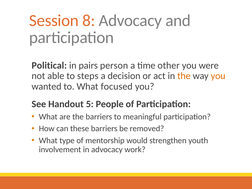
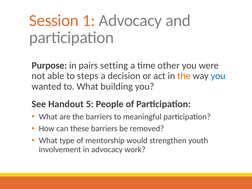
8: 8 -> 1
Political: Political -> Purpose
person: person -> setting
you at (218, 76) colour: orange -> blue
focused: focused -> building
